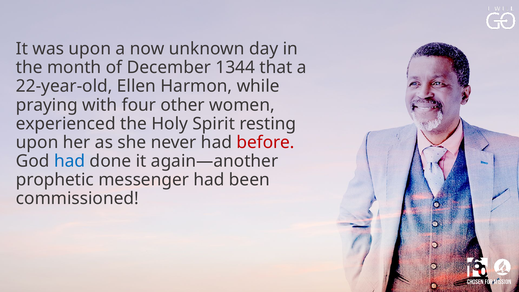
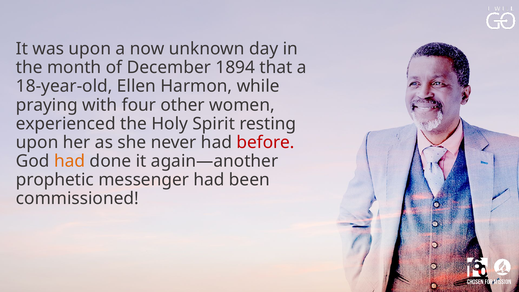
1344: 1344 -> 1894
22-year-old: 22-year-old -> 18-year-old
had at (70, 161) colour: blue -> orange
